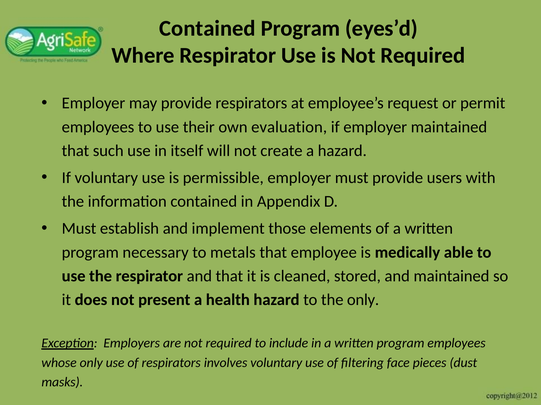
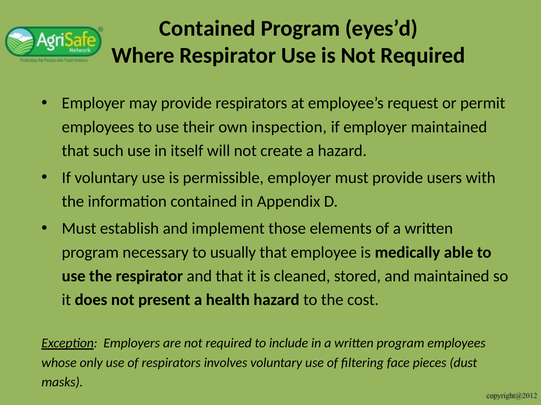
evaluation: evaluation -> inspection
metals: metals -> usually
the only: only -> cost
